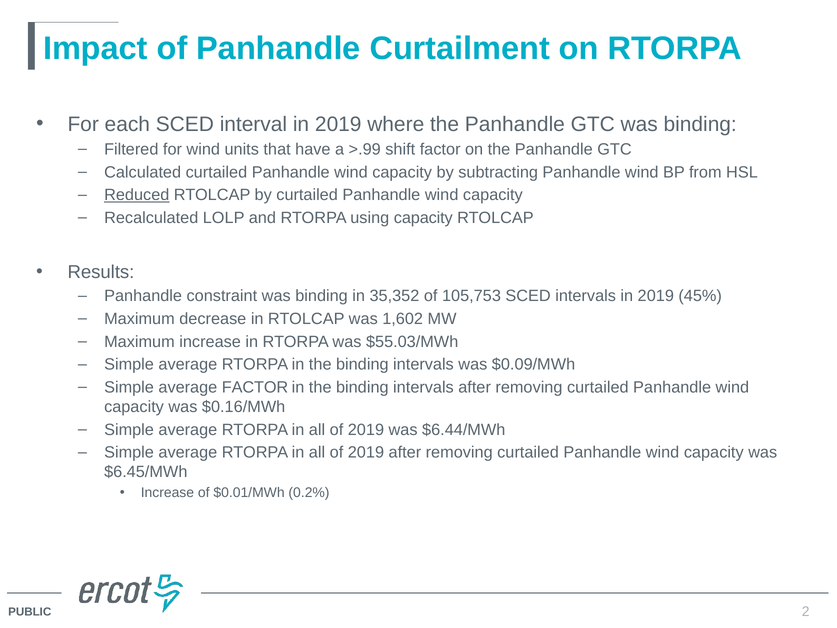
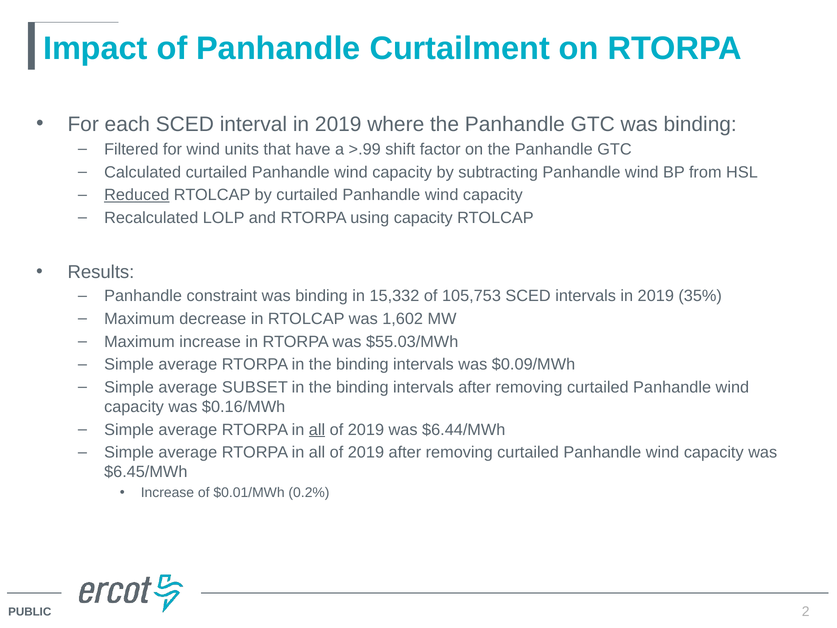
35,352: 35,352 -> 15,332
45%: 45% -> 35%
average FACTOR: FACTOR -> SUBSET
all at (317, 430) underline: none -> present
